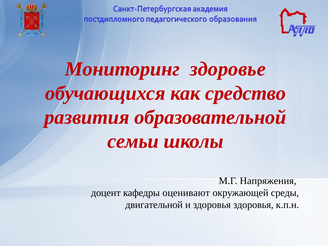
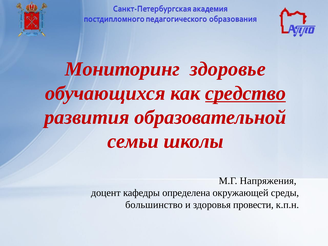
средство underline: none -> present
оценивают: оценивают -> определена
двигательной: двигательной -> большинство
здоровья здоровья: здоровья -> провести
